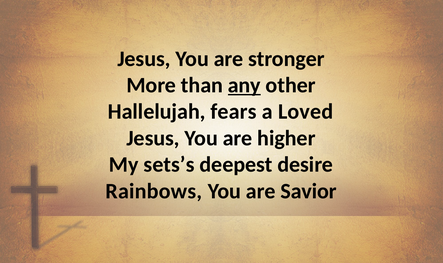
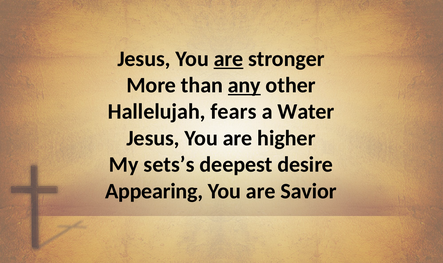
are at (229, 59) underline: none -> present
Loved: Loved -> Water
Rainbows: Rainbows -> Appearing
